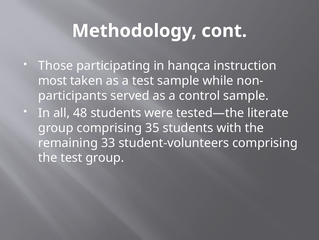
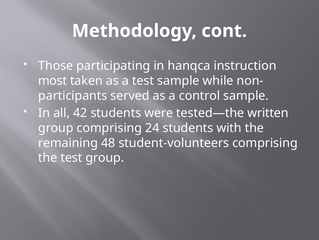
48: 48 -> 42
literate: literate -> written
35: 35 -> 24
33: 33 -> 48
